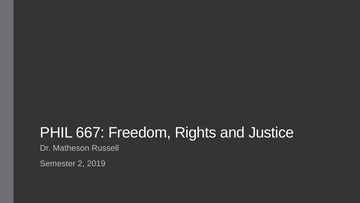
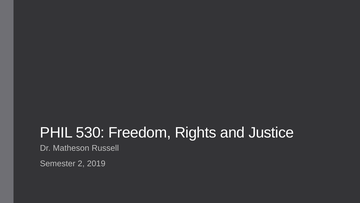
667: 667 -> 530
